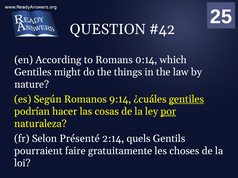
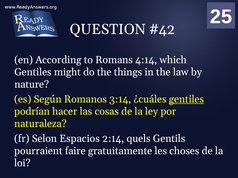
0:14: 0:14 -> 4:14
9:14: 9:14 -> 3:14
por underline: present -> none
Présenté: Présenté -> Espacios
